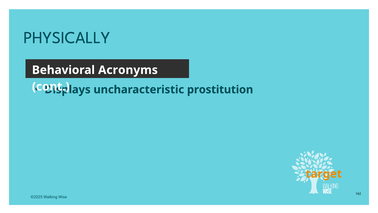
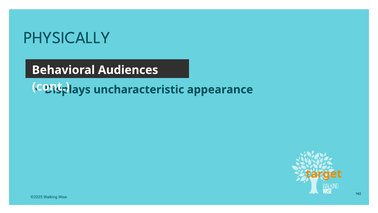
Acronyms: Acronyms -> Audiences
prostitution: prostitution -> appearance
